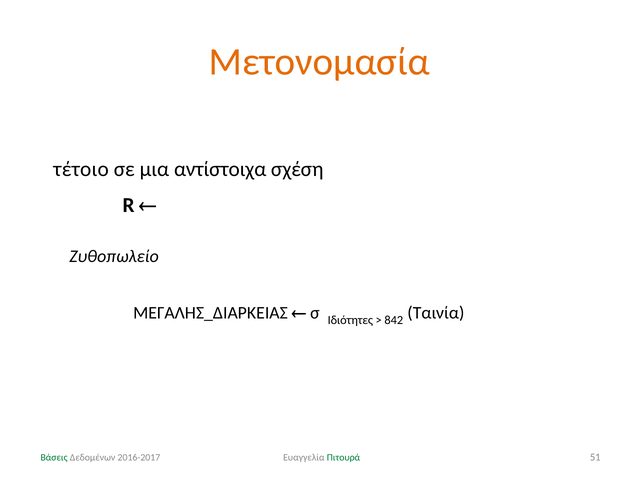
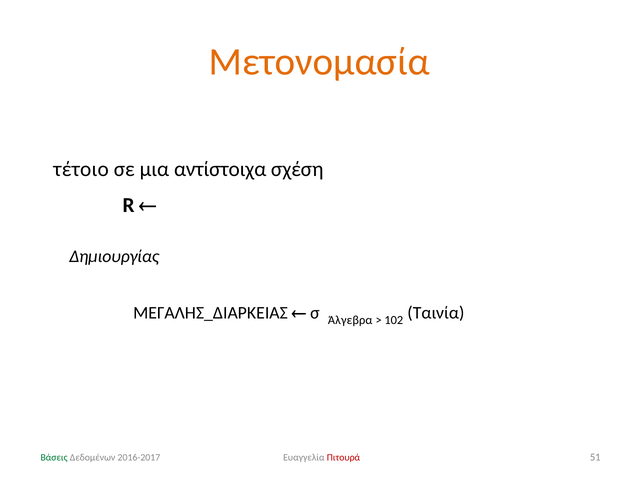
Ζυθοπωλείο: Ζυθοπωλείο -> Δημιουργίας
Ιδιότητες: Ιδιότητες -> Άλγεβρα
842: 842 -> 102
Πιτουρά colour: green -> red
